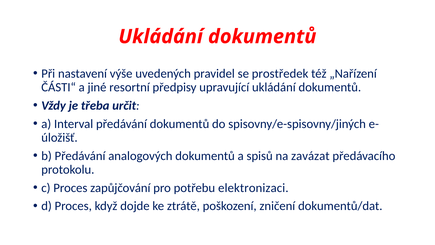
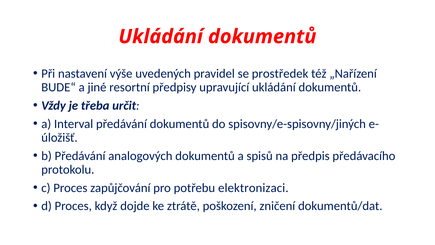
ČÁSTI“: ČÁSTI“ -> BUDE“
zavázat: zavázat -> předpis
